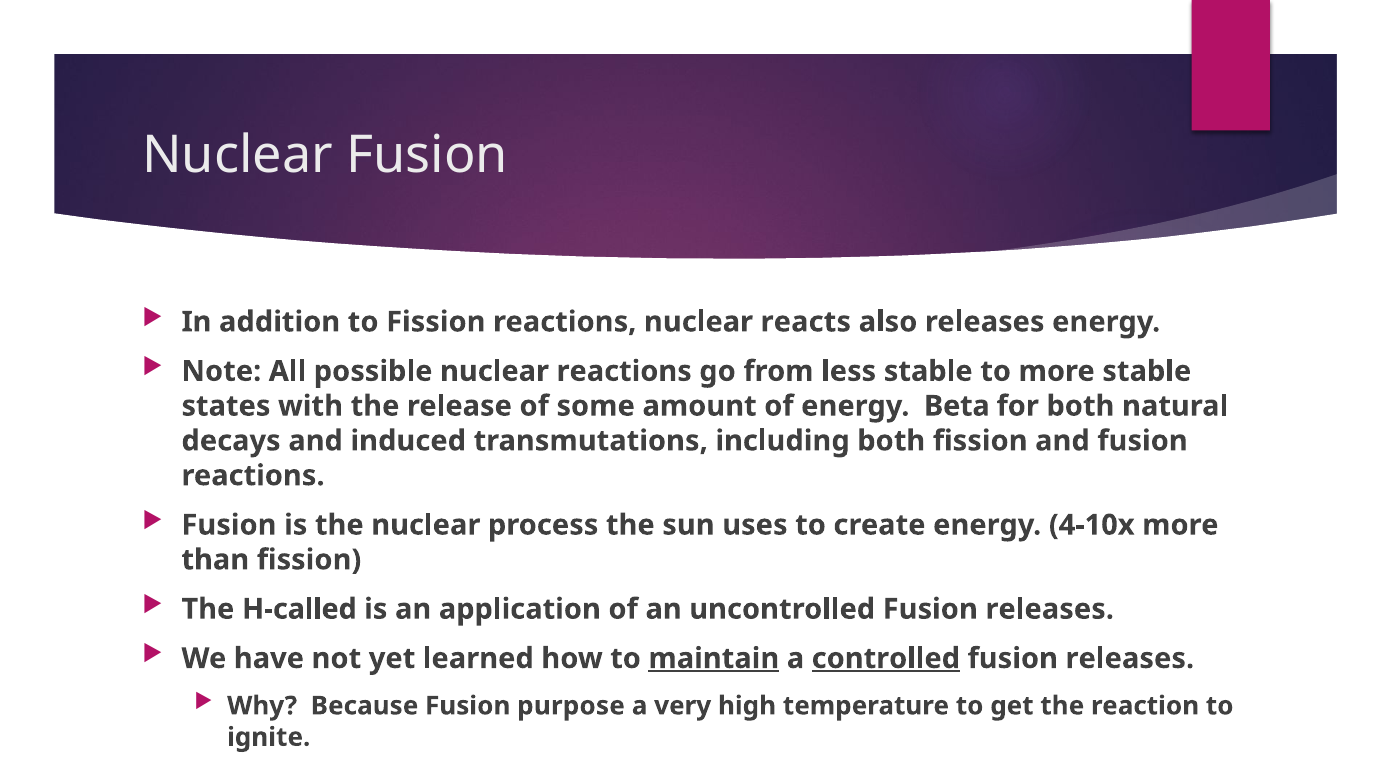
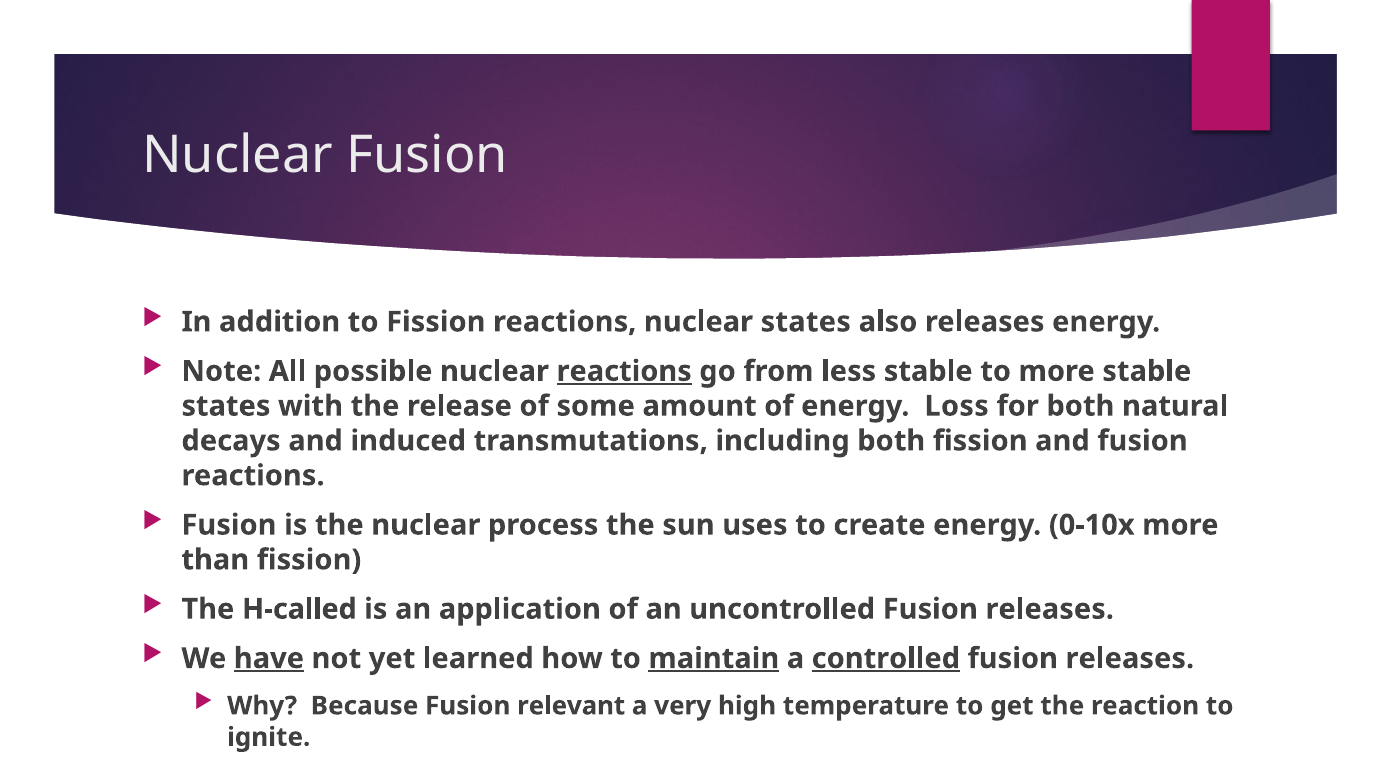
nuclear reacts: reacts -> states
reactions at (624, 371) underline: none -> present
Beta: Beta -> Loss
4-10x: 4-10x -> 0-10x
have underline: none -> present
purpose: purpose -> relevant
